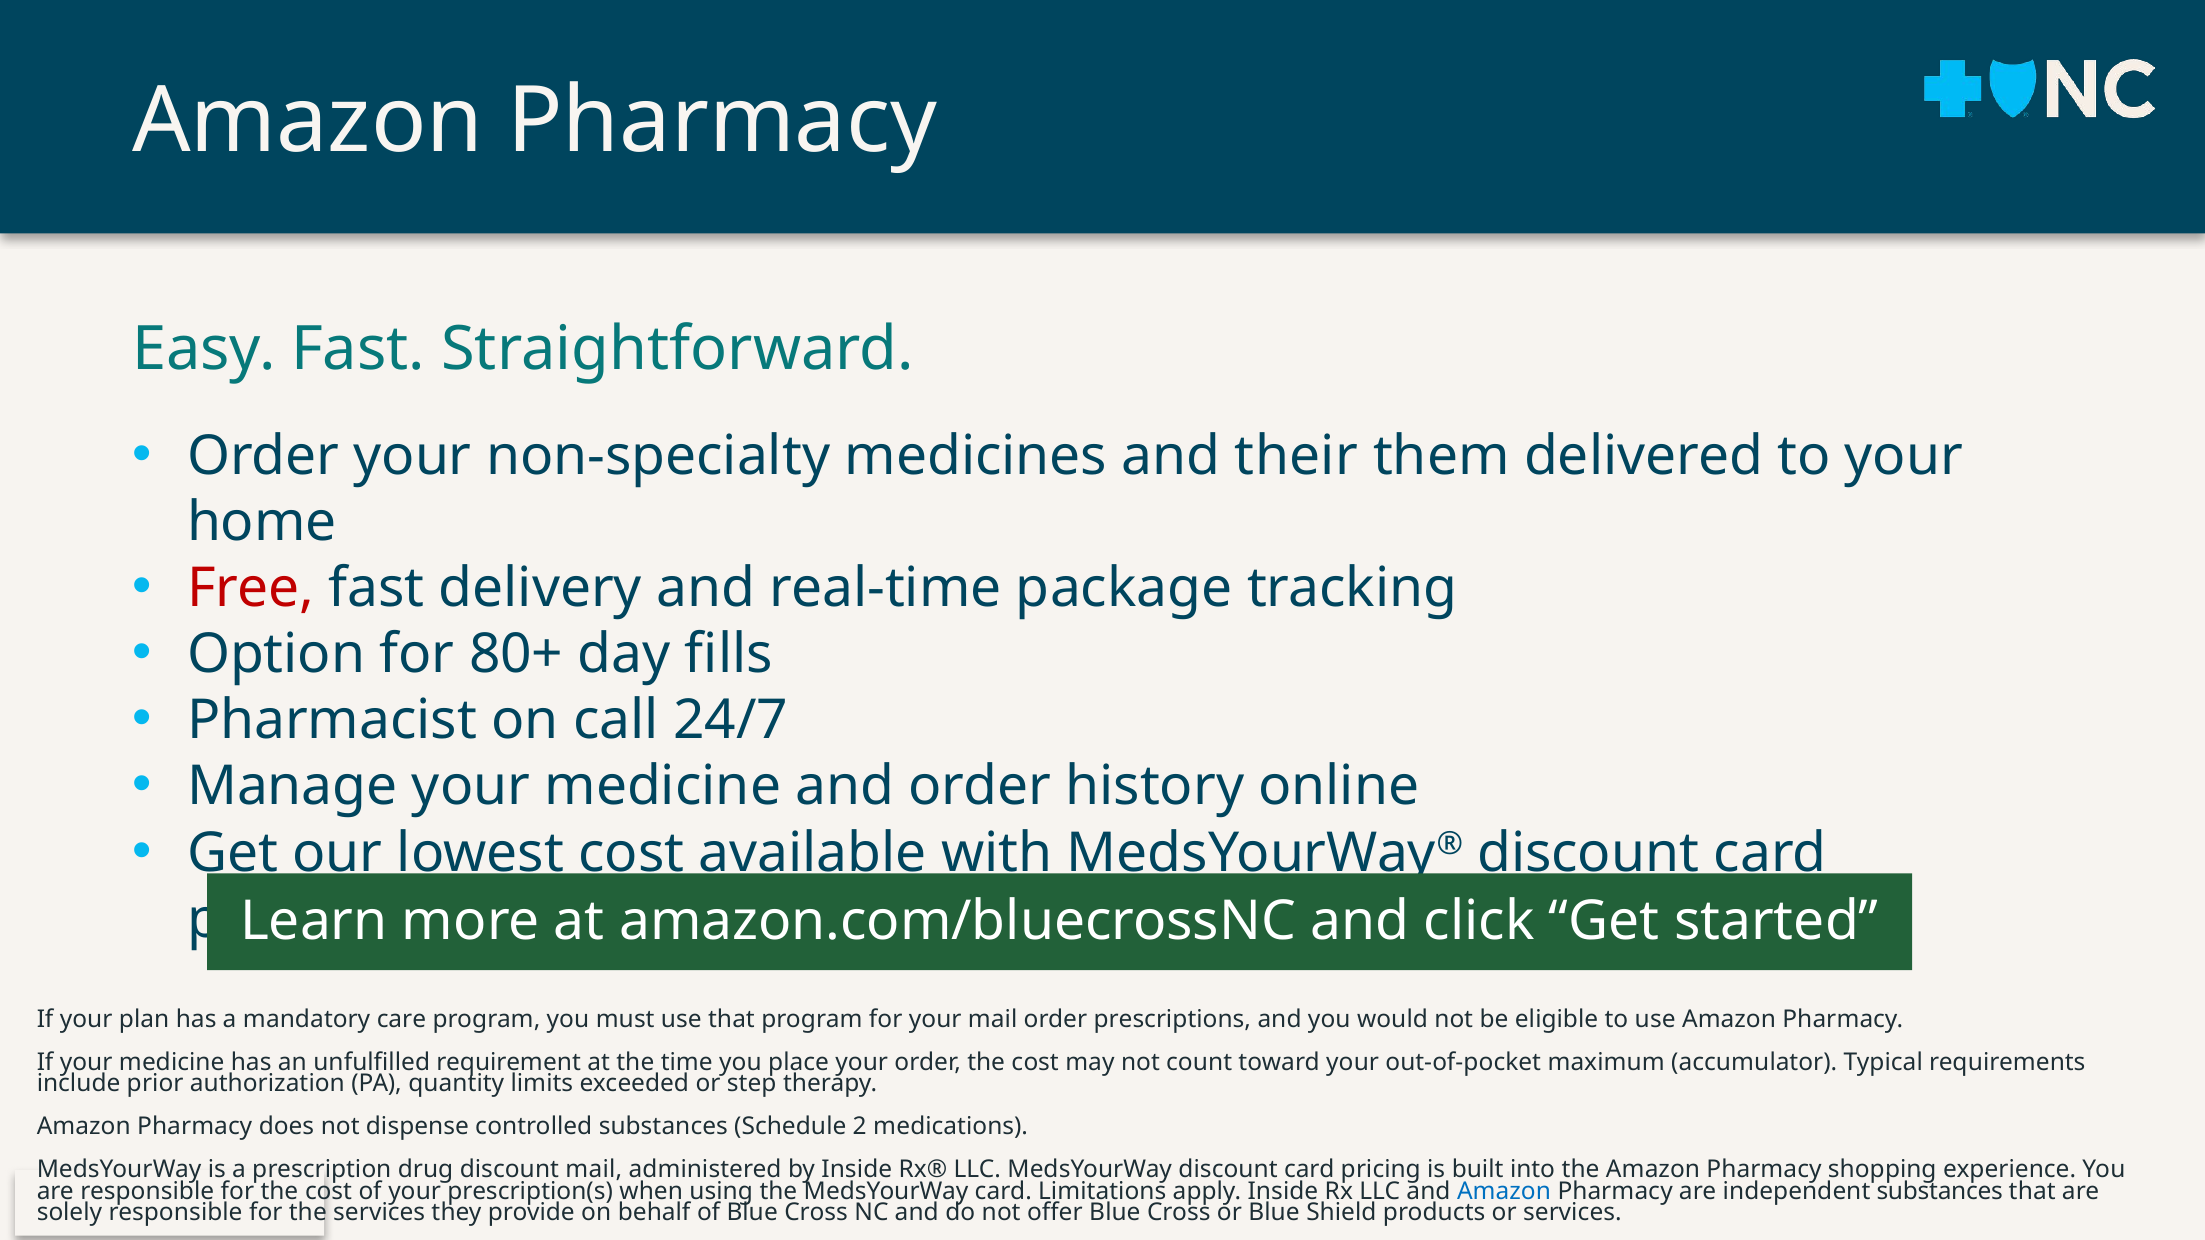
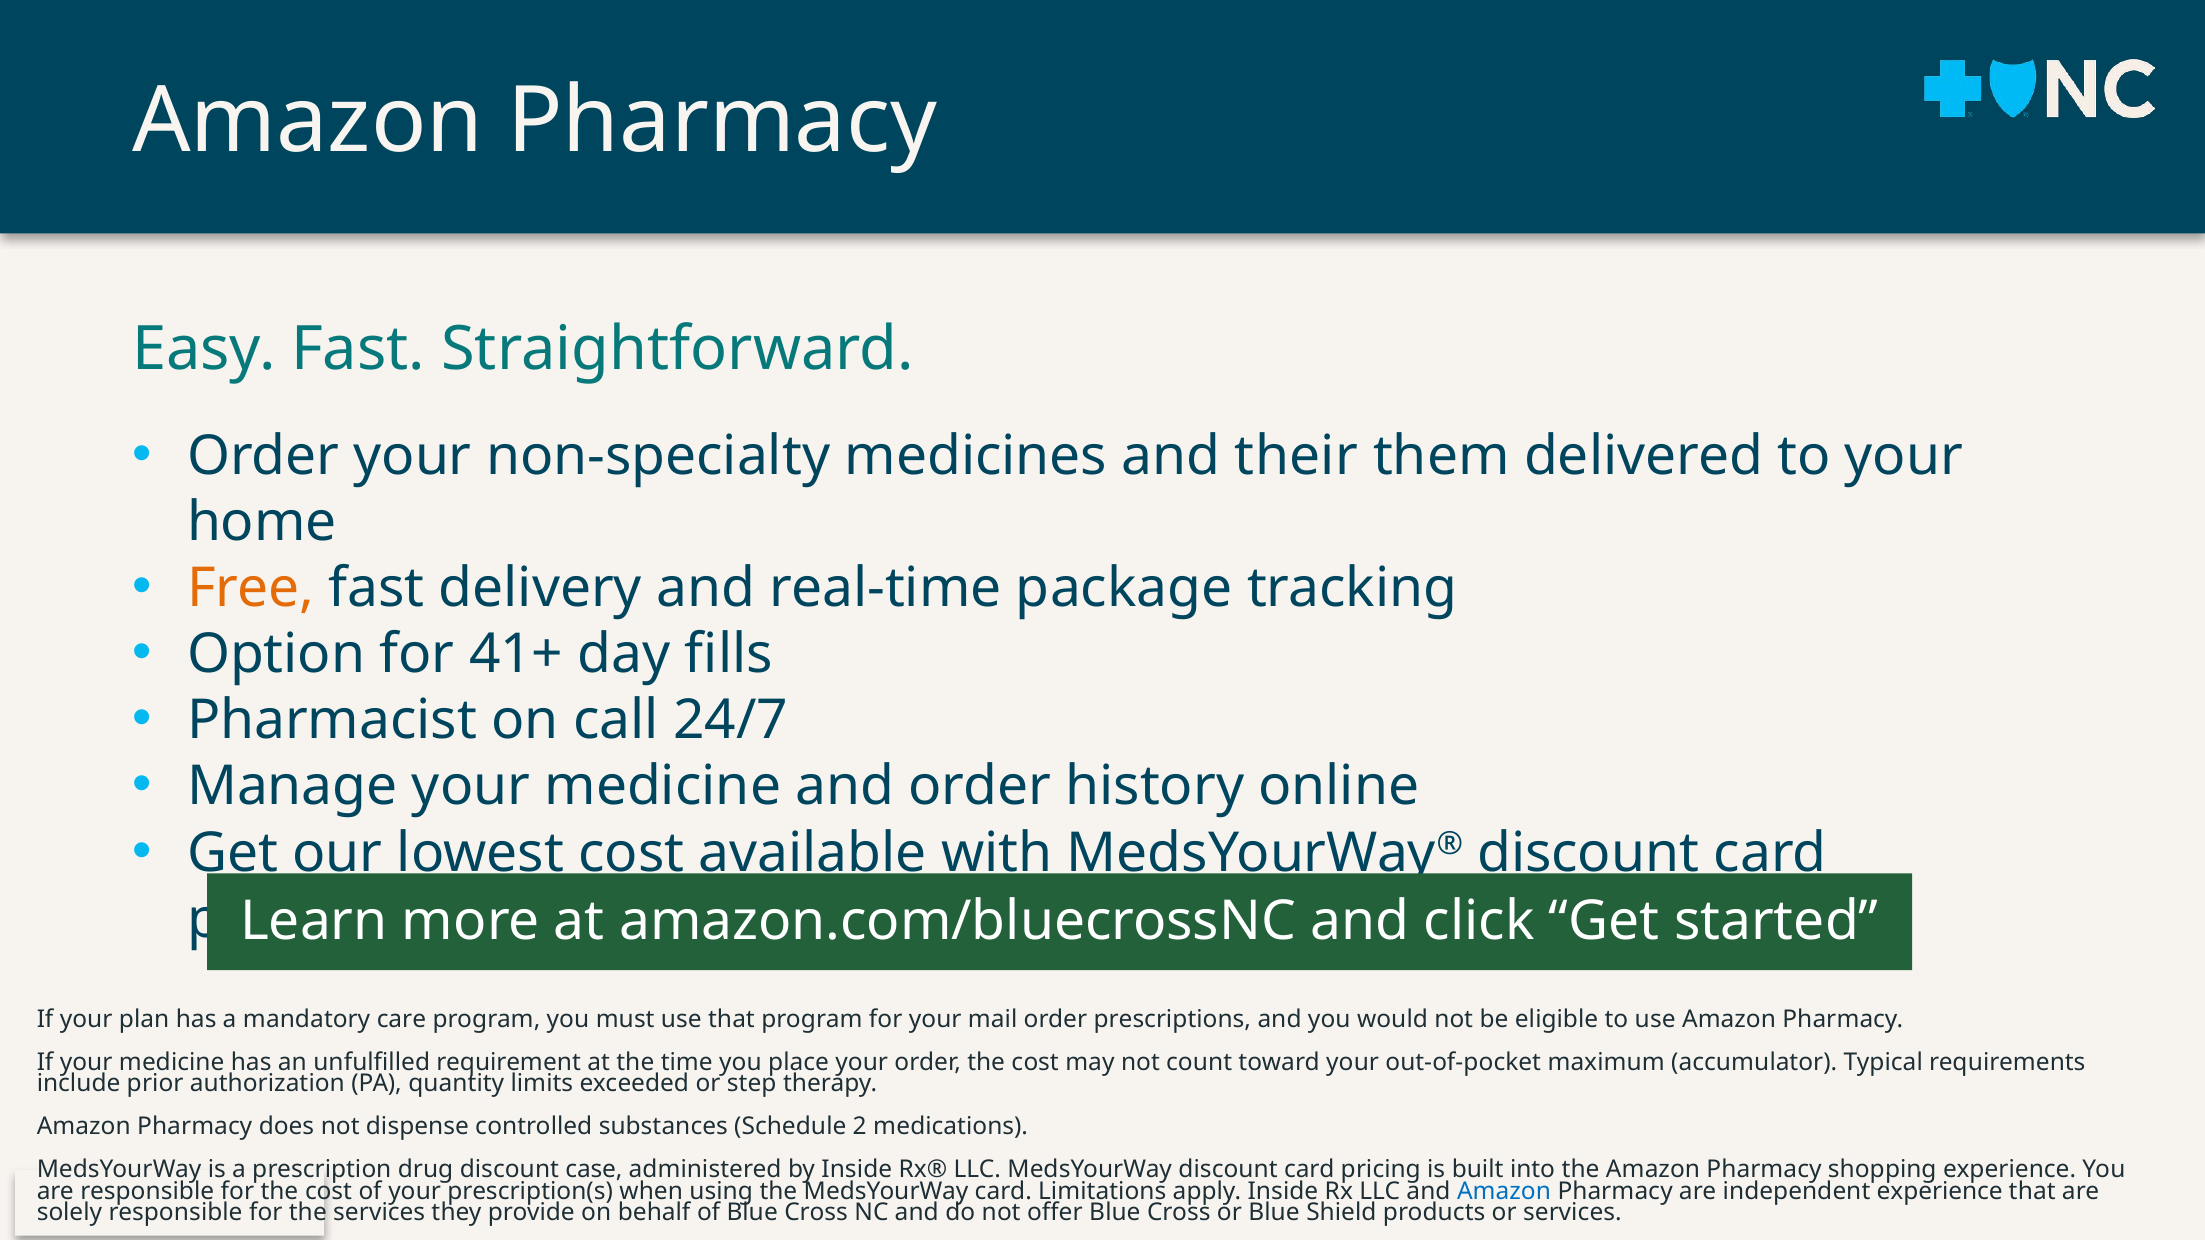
Free colour: red -> orange
80+: 80+ -> 41+
discount mail: mail -> case
independent substances: substances -> experience
